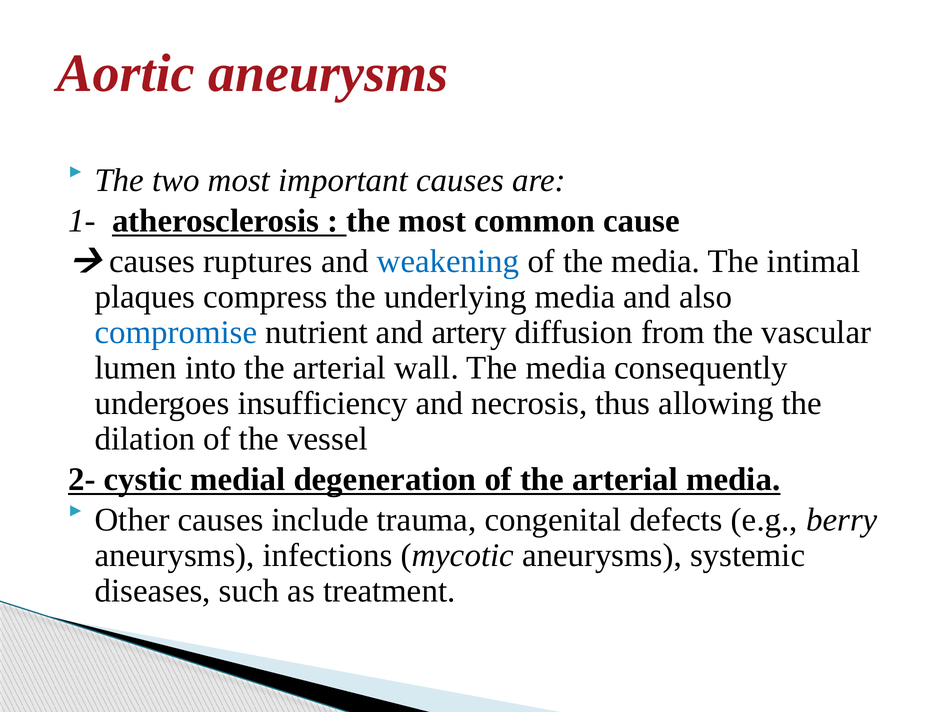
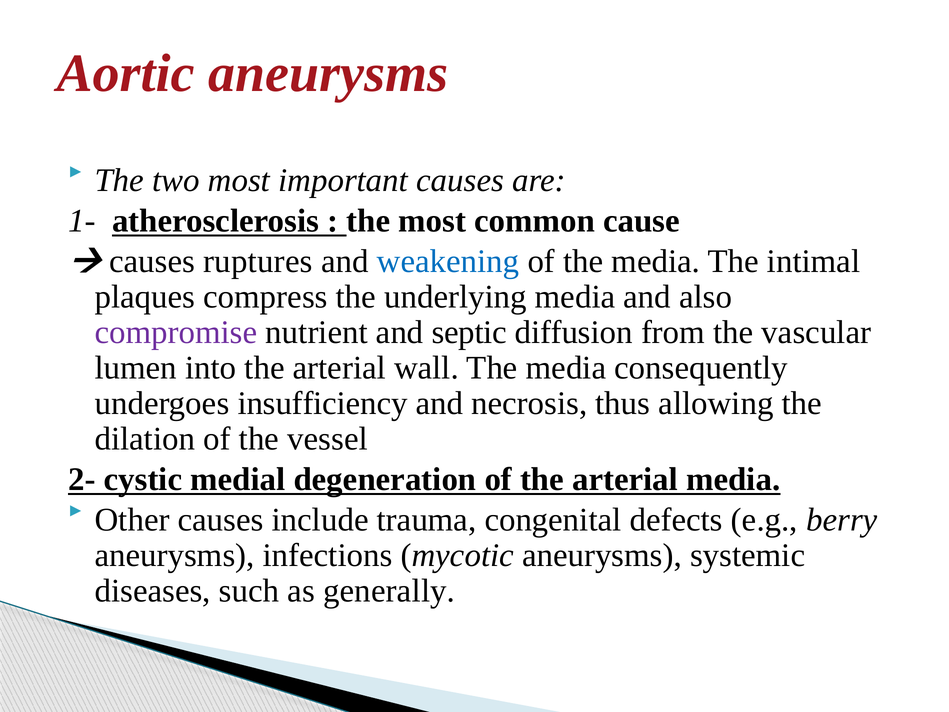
compromise colour: blue -> purple
artery: artery -> septic
treatment: treatment -> generally
